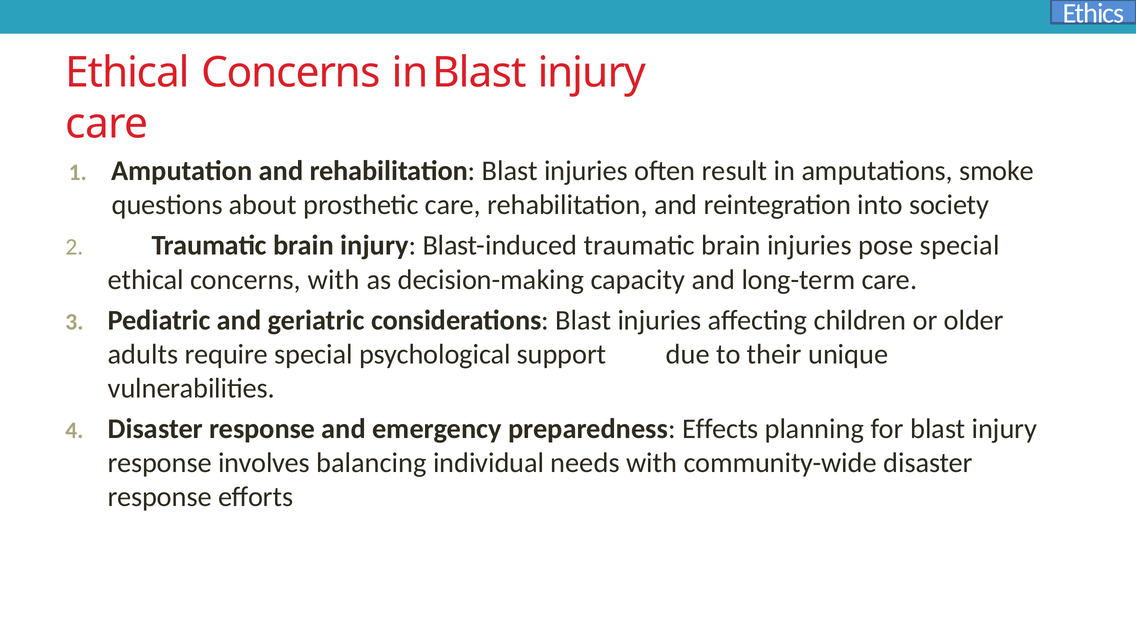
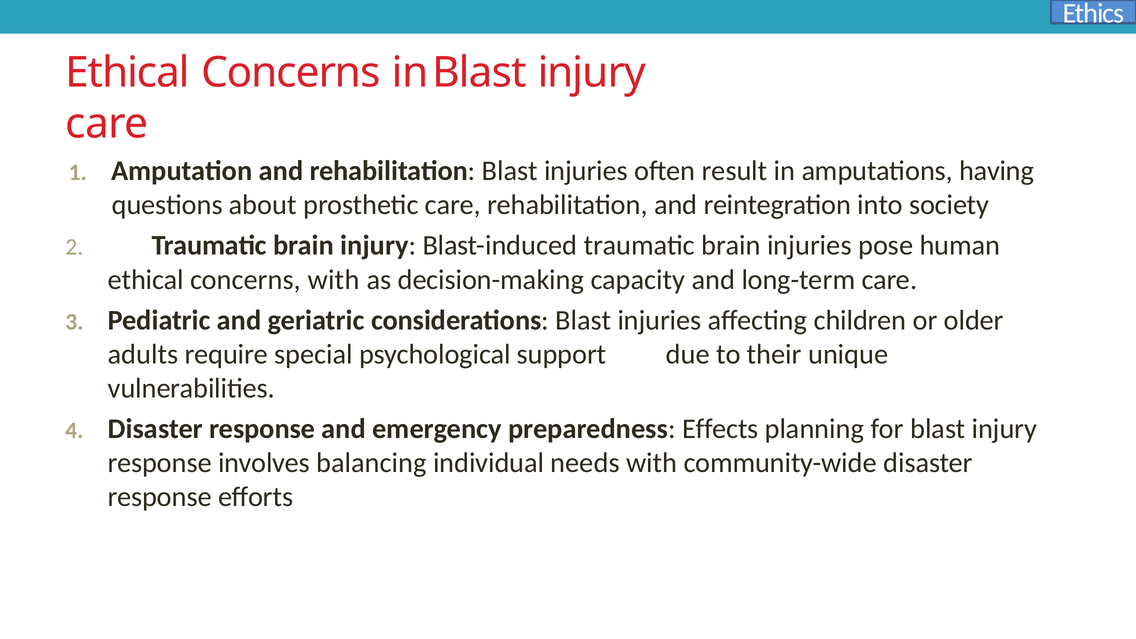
smoke: smoke -> having
pose special: special -> human
